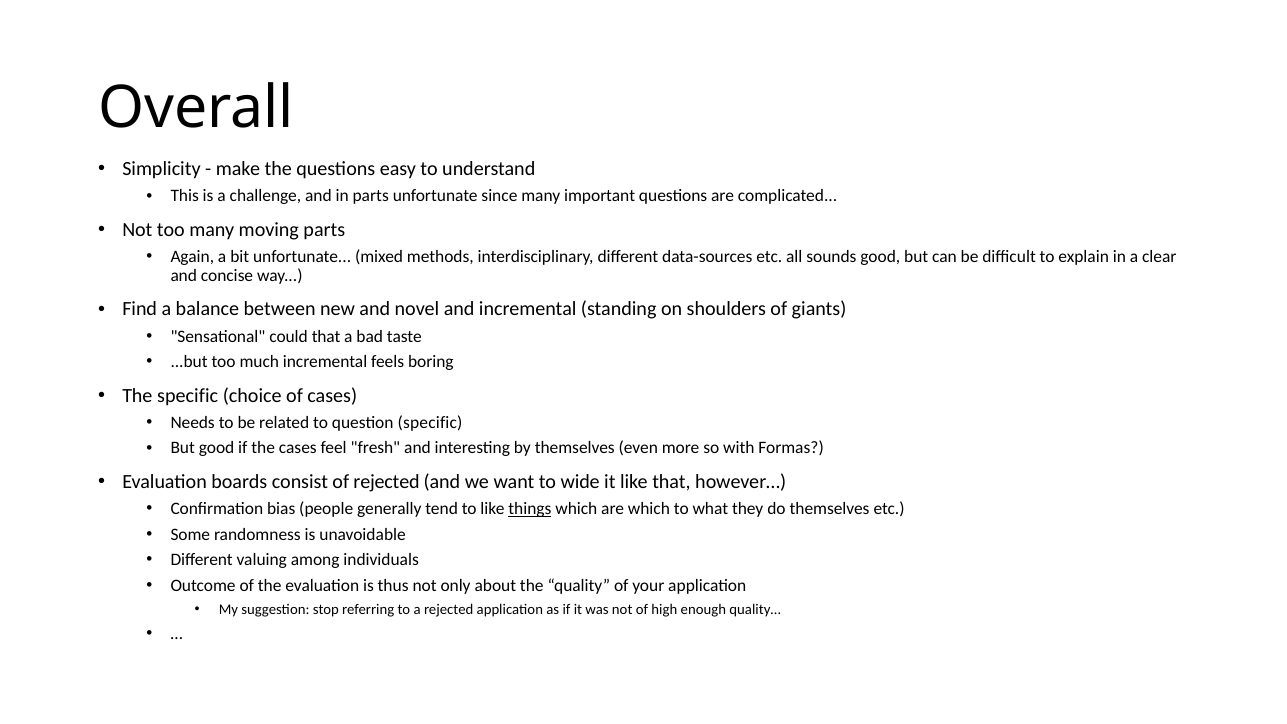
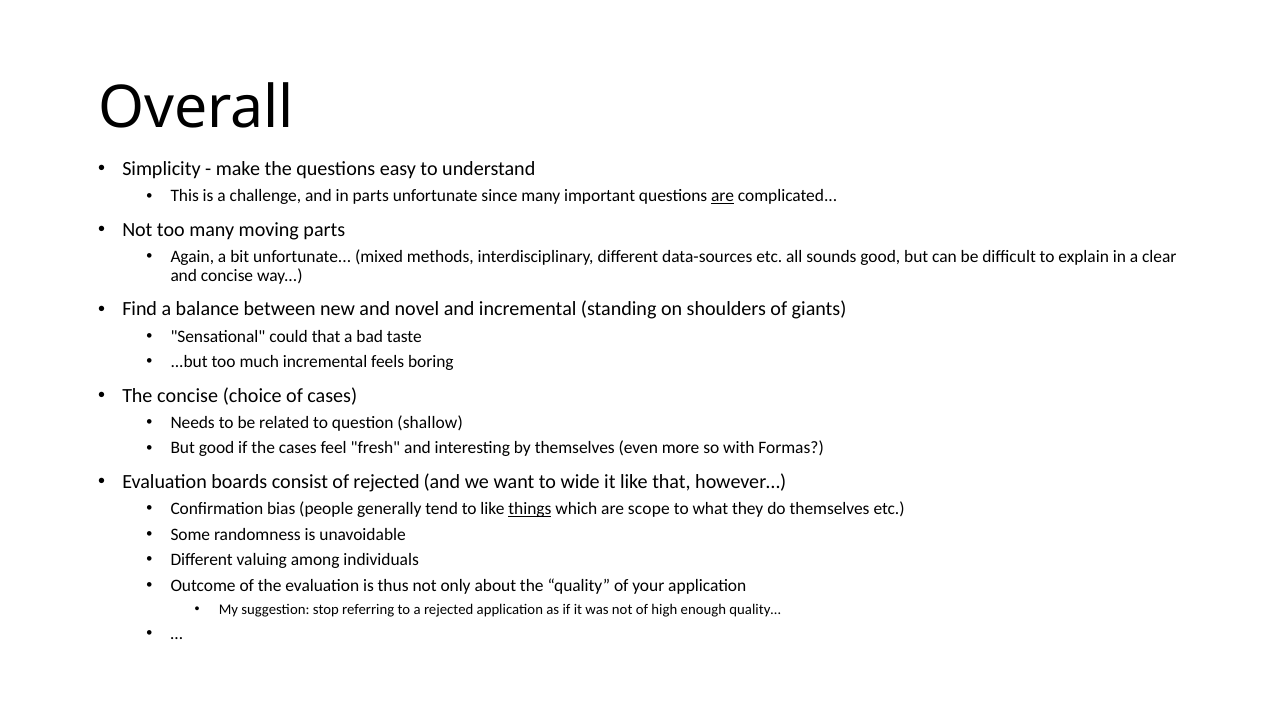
are at (723, 196) underline: none -> present
The specific: specific -> concise
question specific: specific -> shallow
are which: which -> scope
